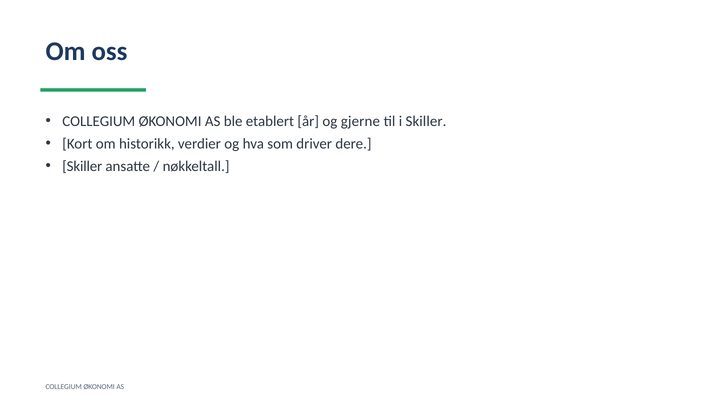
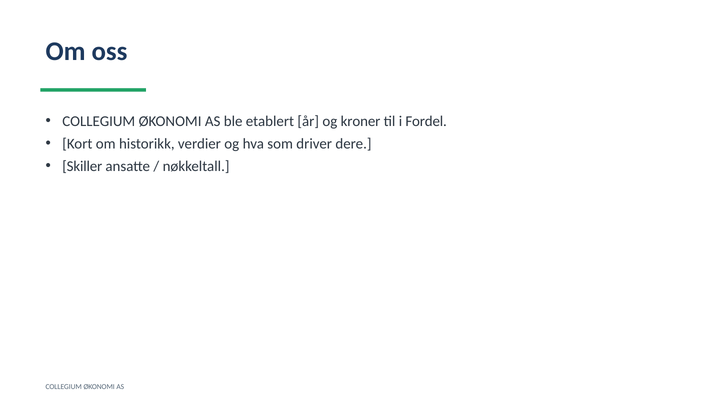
gjerne: gjerne -> kroner
i Skiller: Skiller -> Fordel
